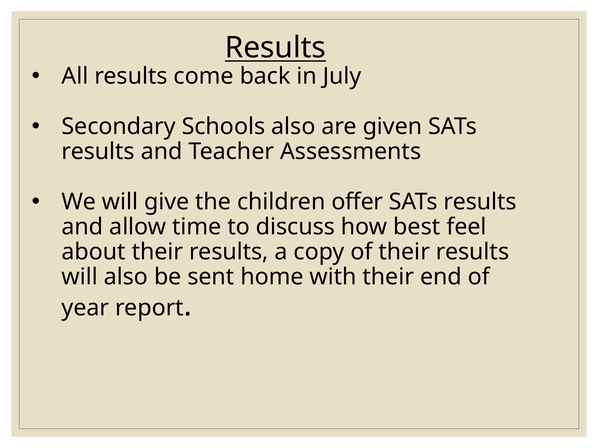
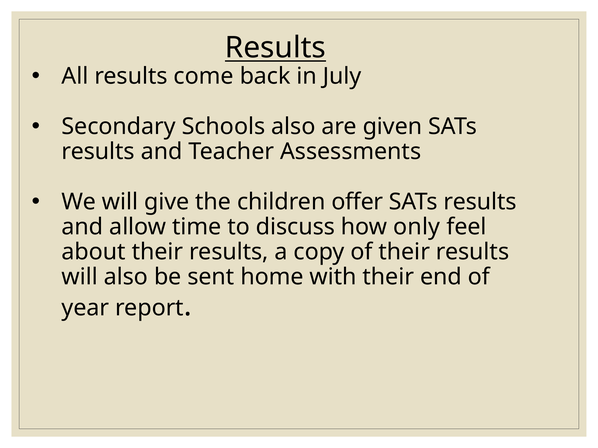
best: best -> only
